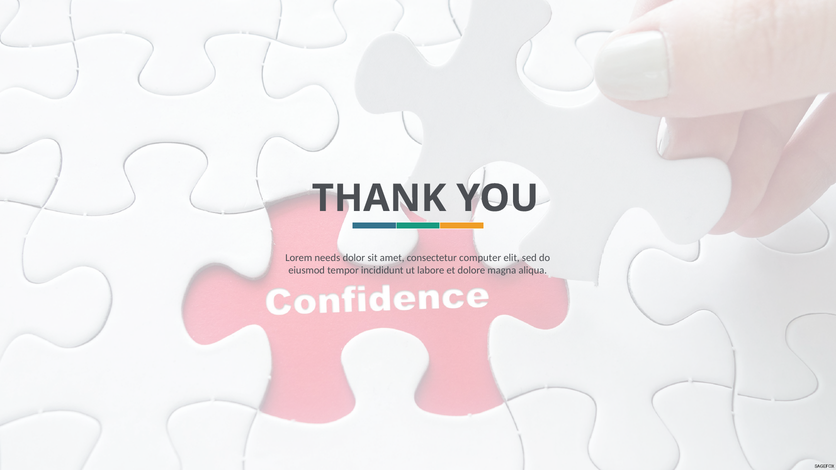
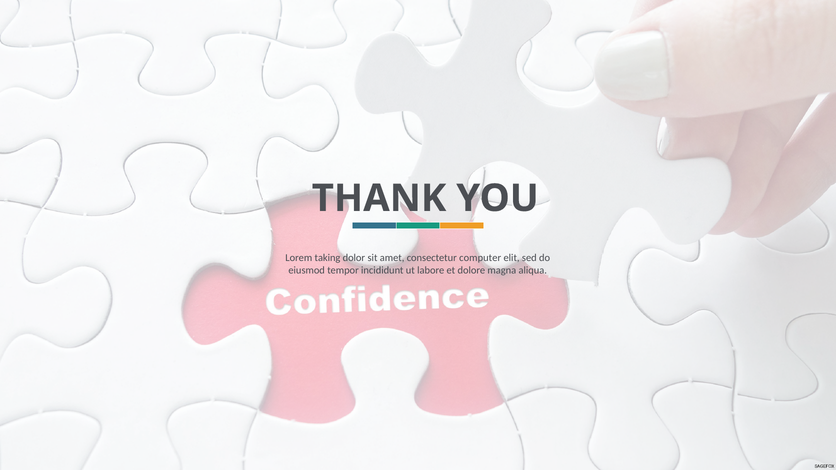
needs: needs -> taking
